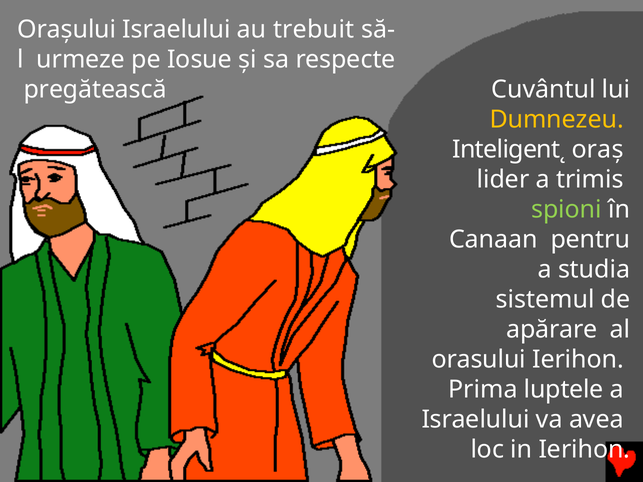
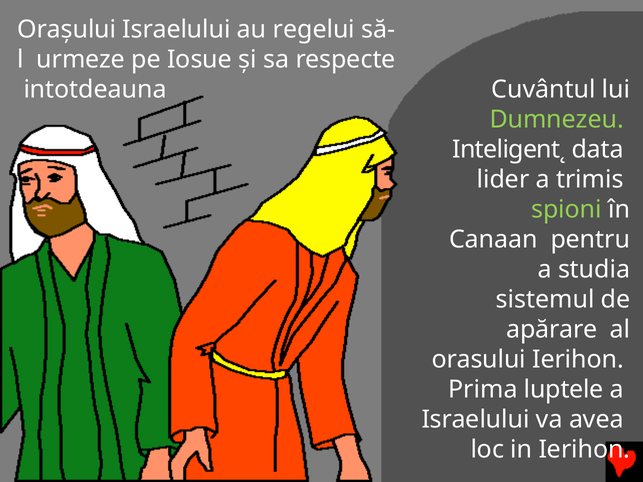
trebuit: trebuit -> regelui
pregătească: pregătească -> intotdeauna
Dumnezeu colour: yellow -> light green
oraş: oraş -> data
